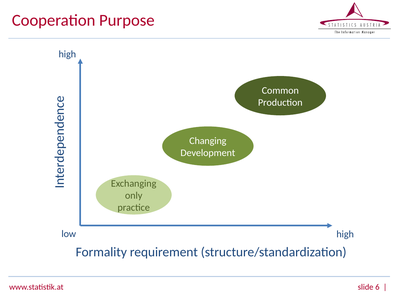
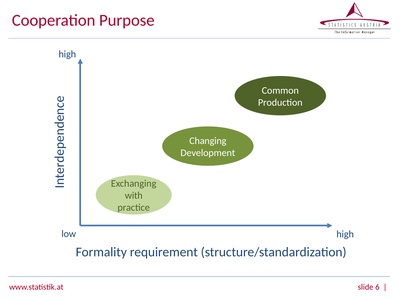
only: only -> with
